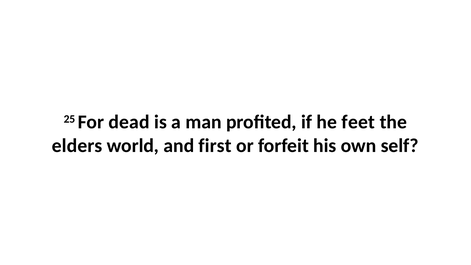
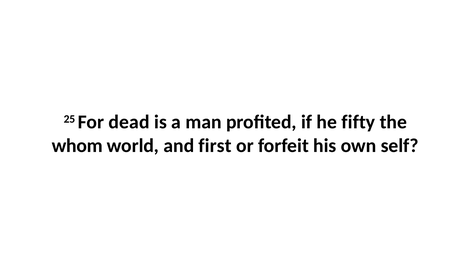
feet: feet -> fifty
elders: elders -> whom
